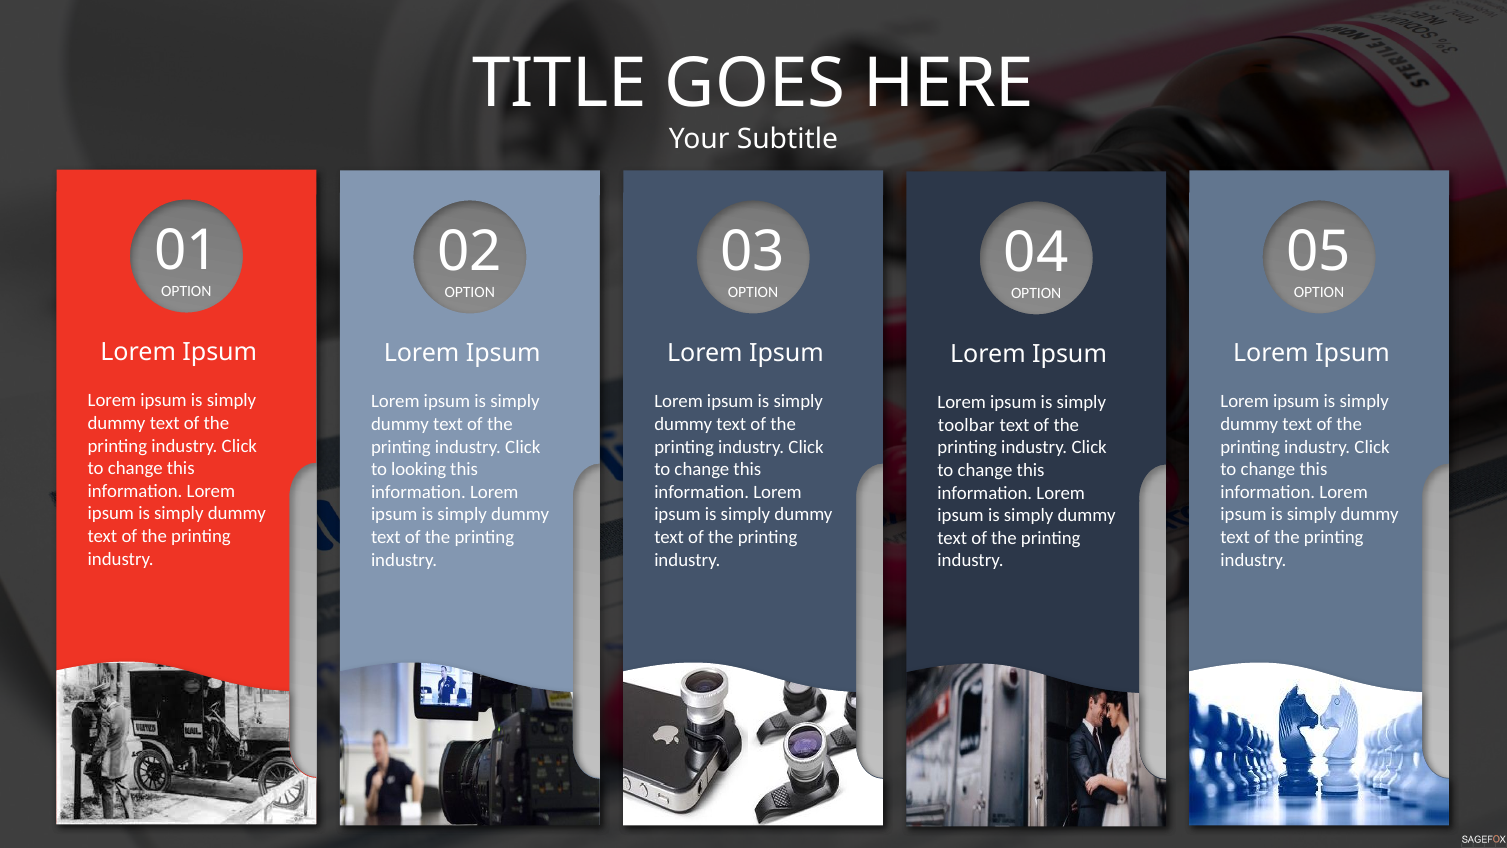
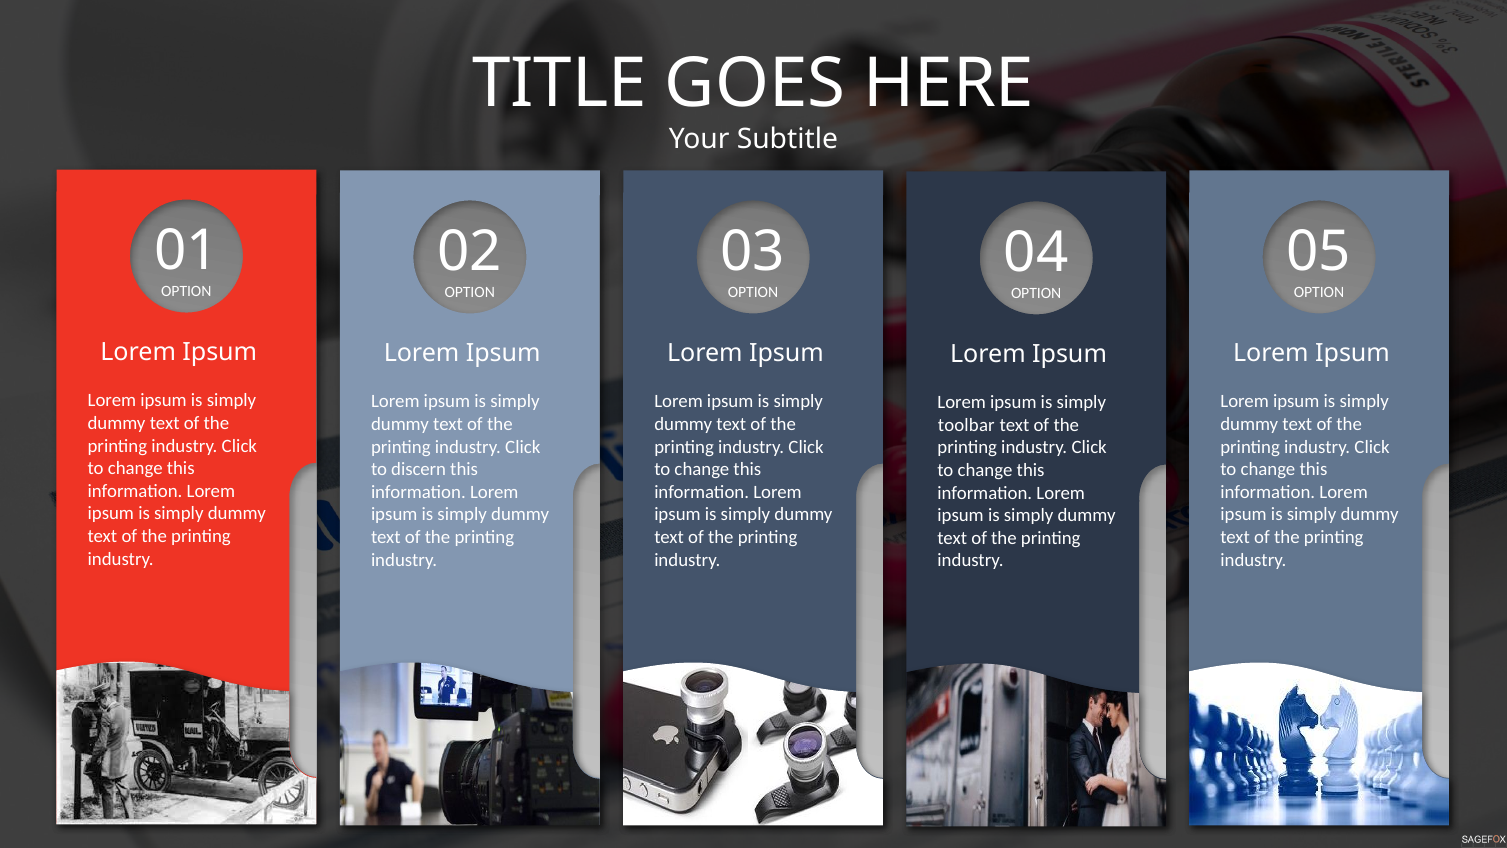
looking: looking -> discern
